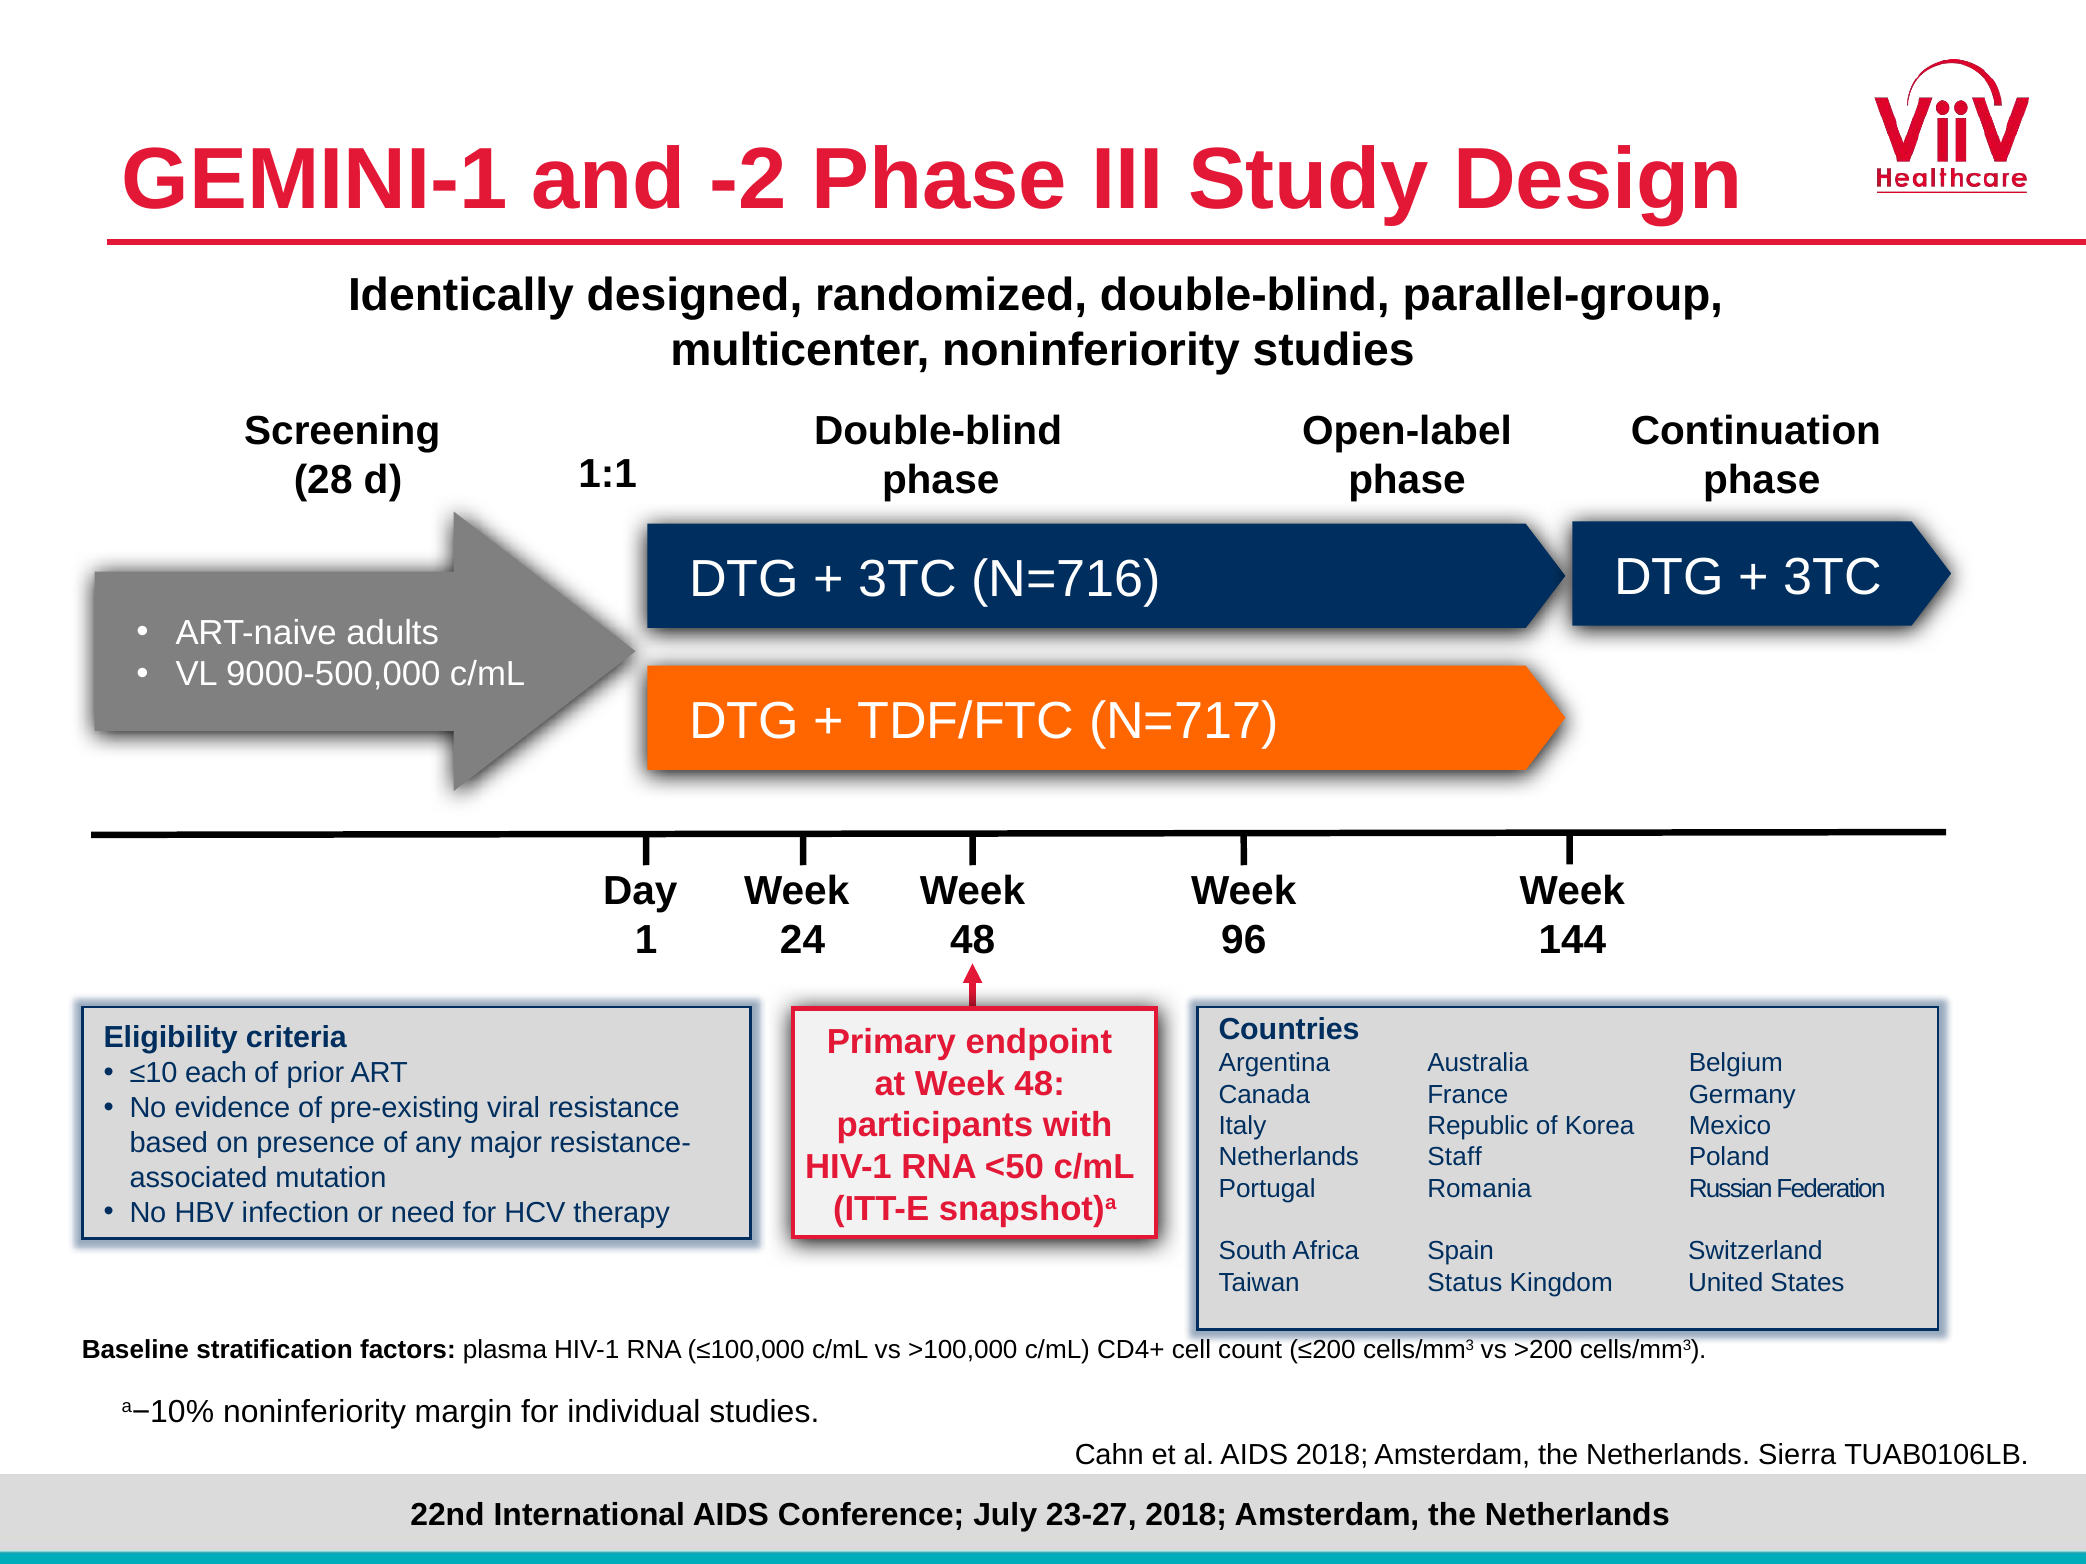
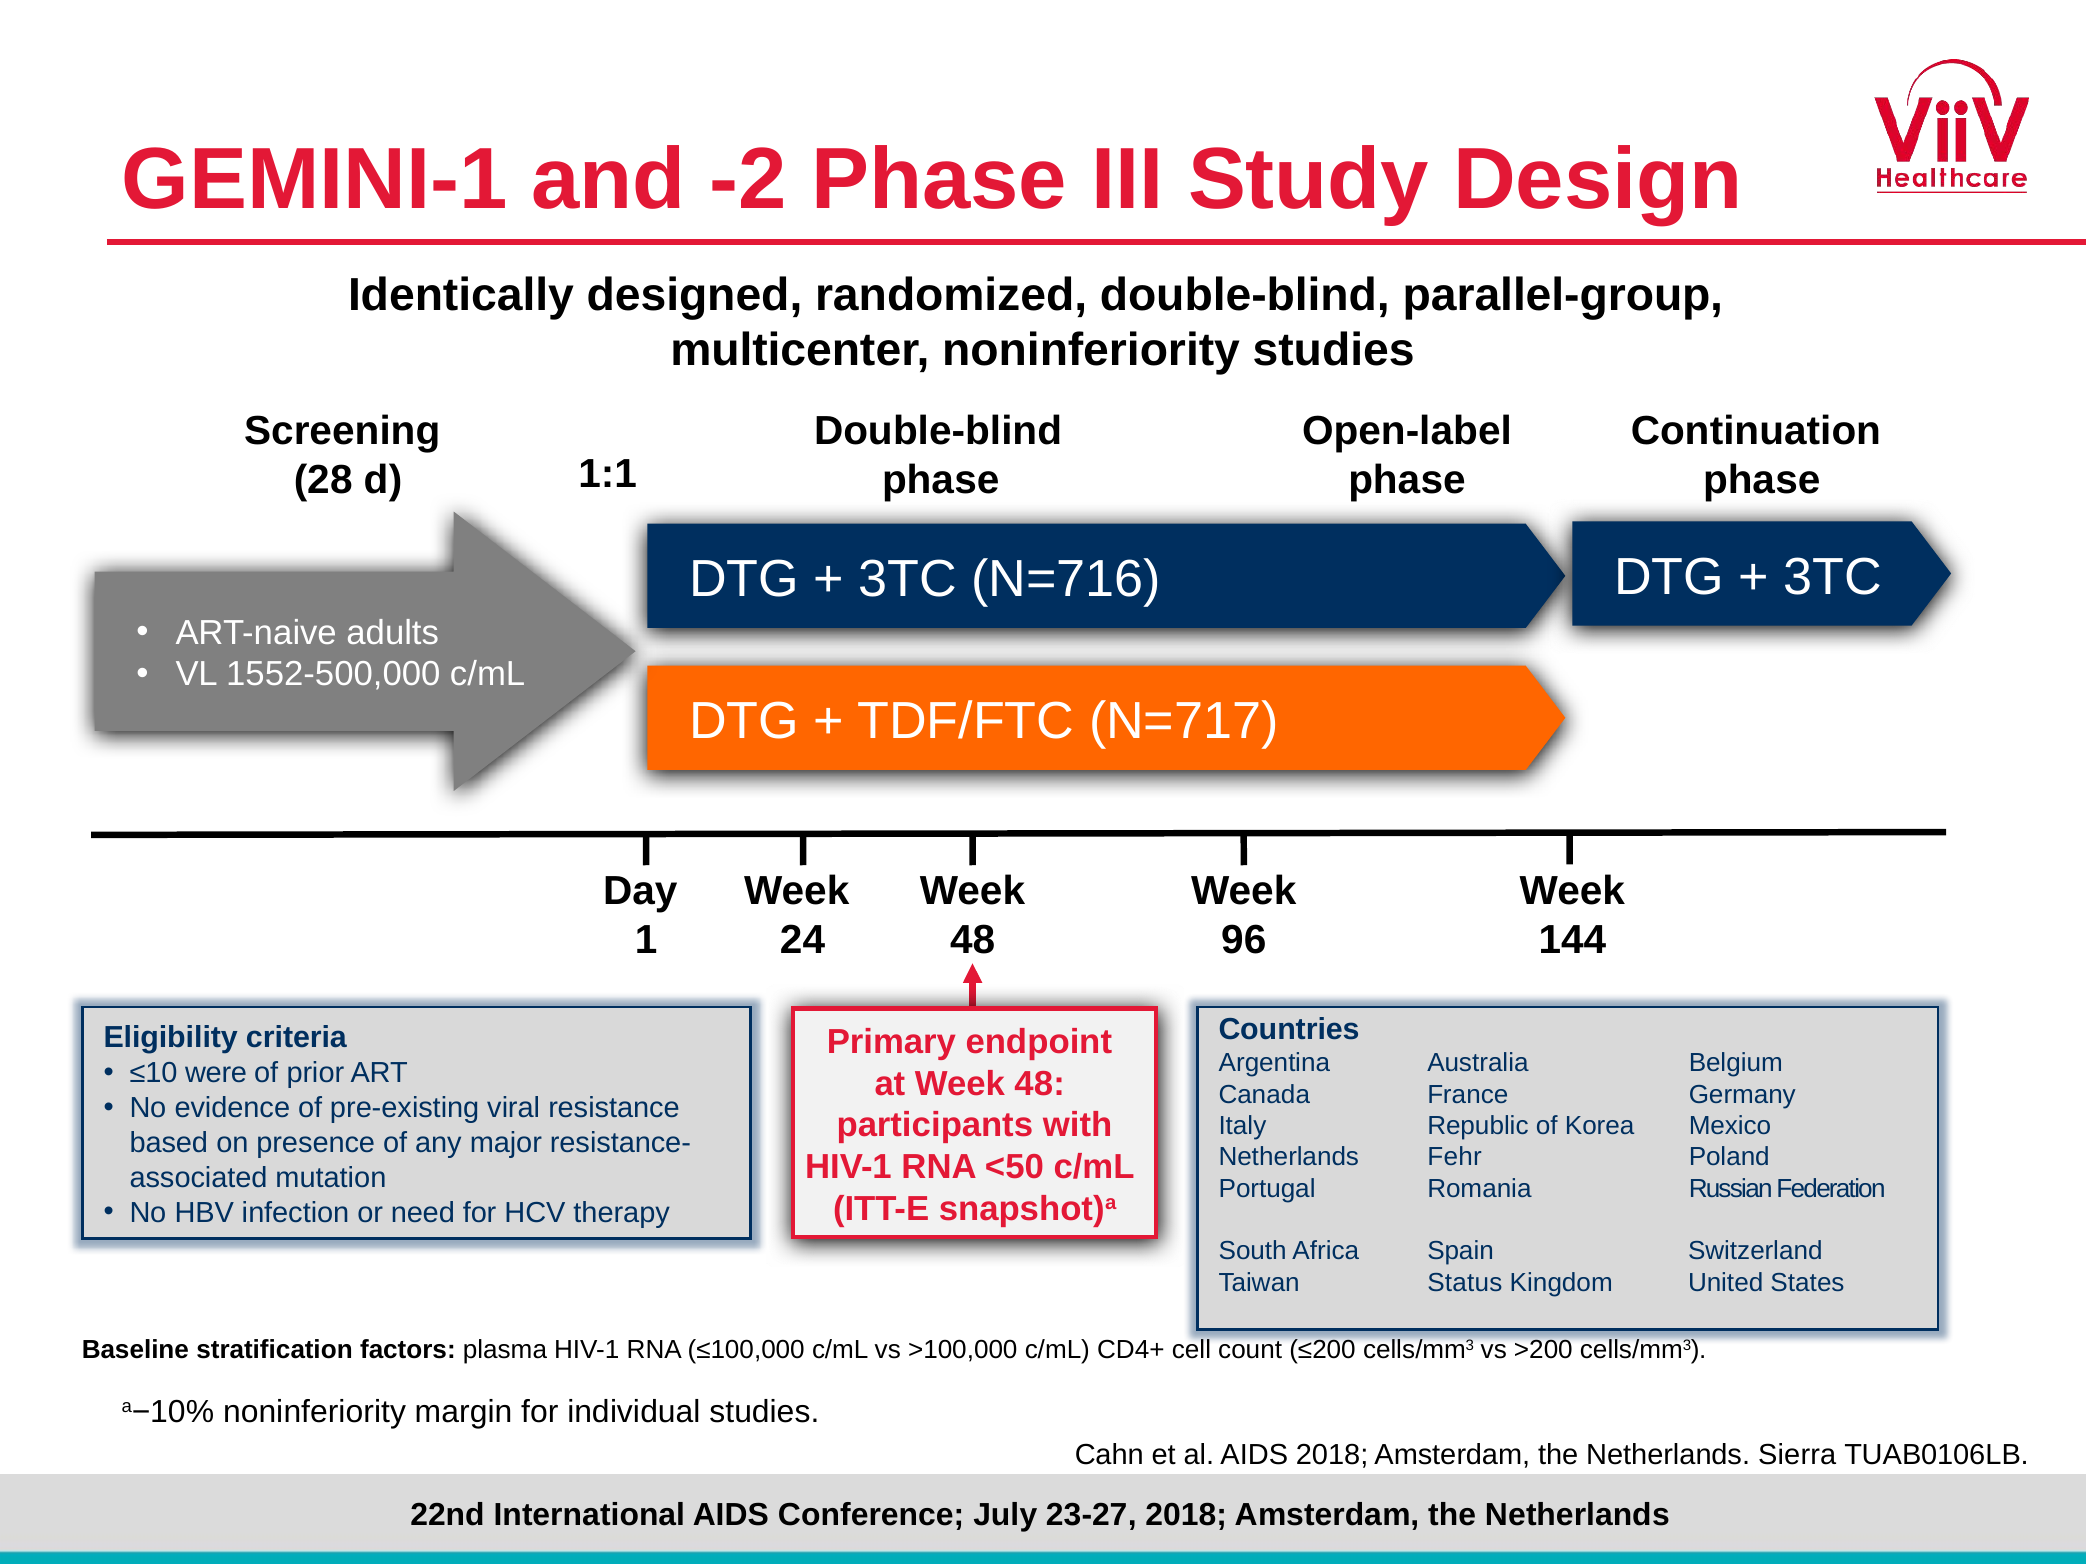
9000-500,000: 9000-500,000 -> 1552-500,000
each: each -> were
Staff: Staff -> Fehr
